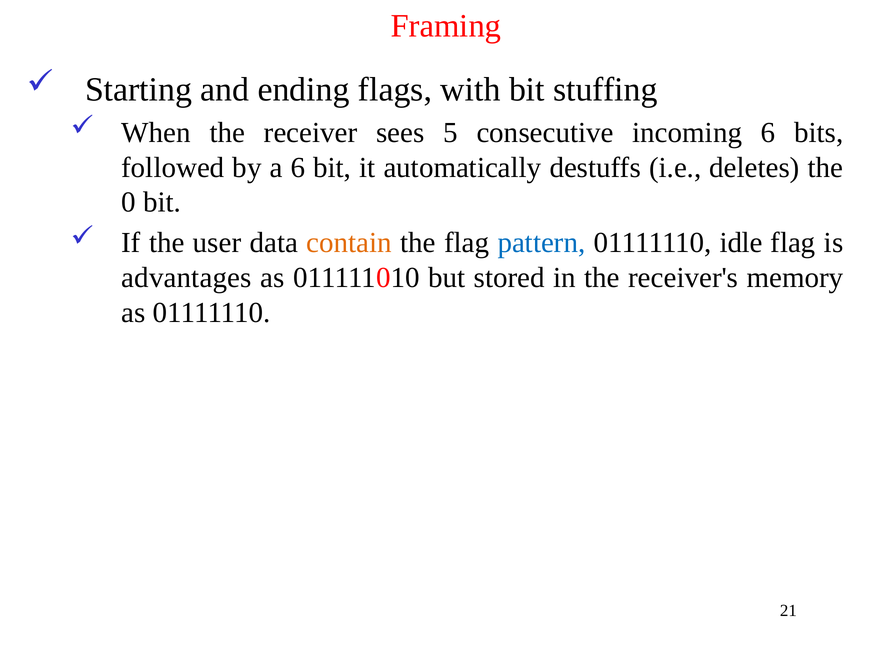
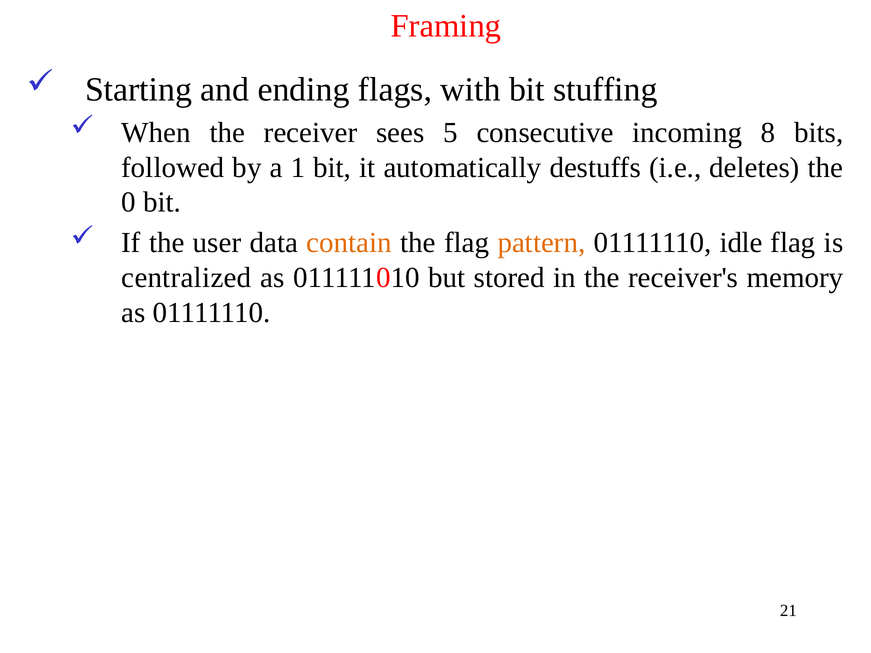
incoming 6: 6 -> 8
a 6: 6 -> 1
pattern colour: blue -> orange
advantages: advantages -> centralized
